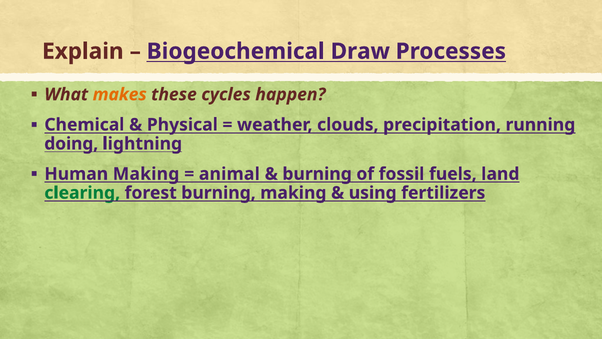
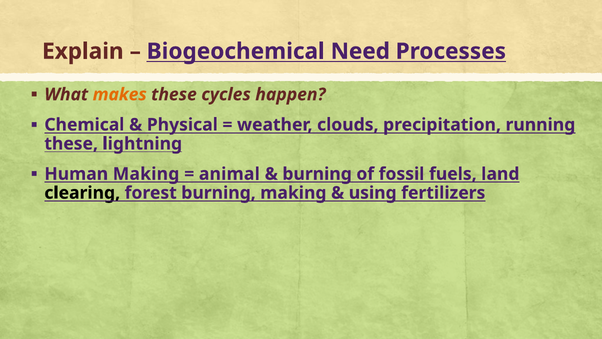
Draw: Draw -> Need
doing at (71, 144): doing -> these
clearing colour: green -> black
